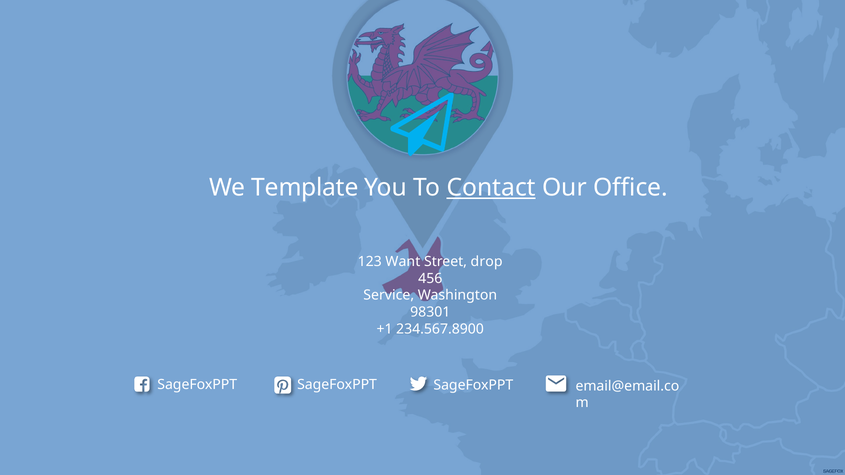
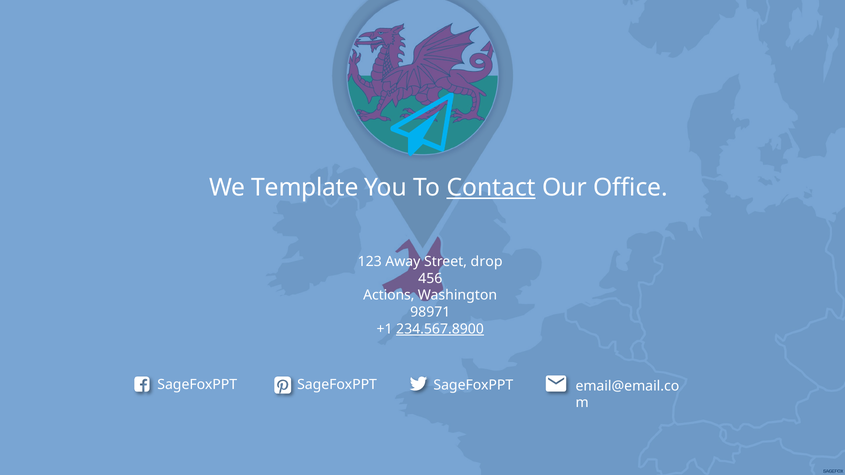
Want: Want -> Away
Service: Service -> Actions
98301: 98301 -> 98971
234.567.8900 underline: none -> present
